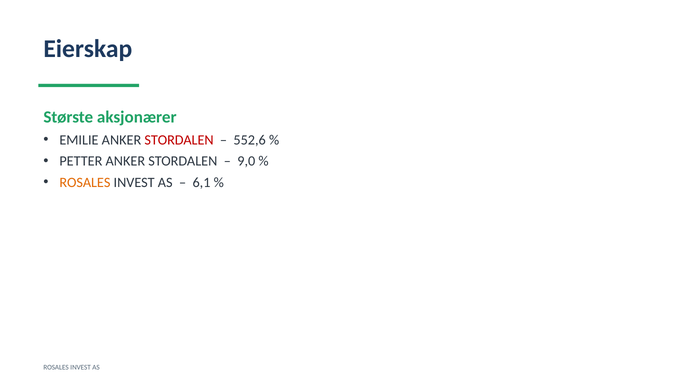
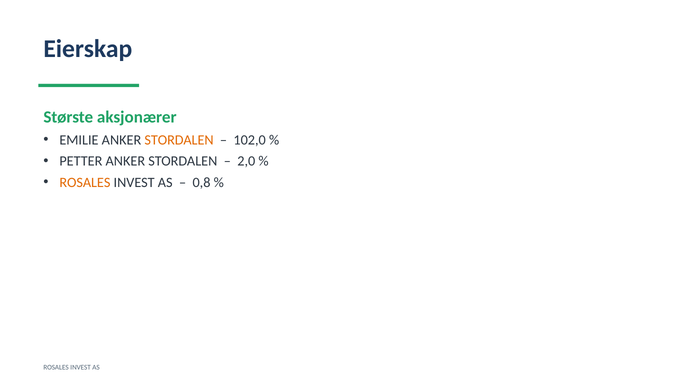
STORDALEN at (179, 140) colour: red -> orange
552,6: 552,6 -> 102,0
9,0: 9,0 -> 2,0
6,1: 6,1 -> 0,8
